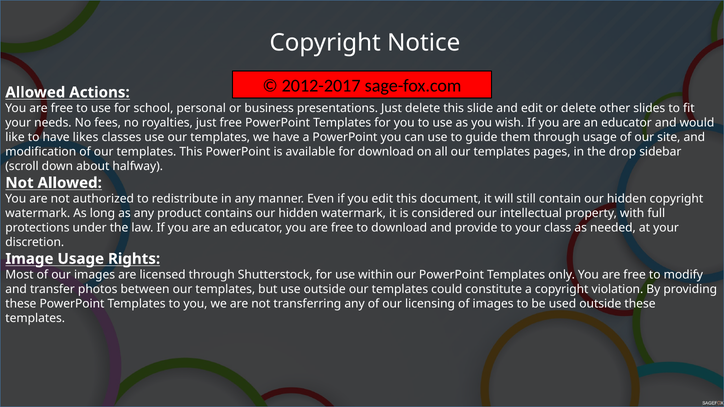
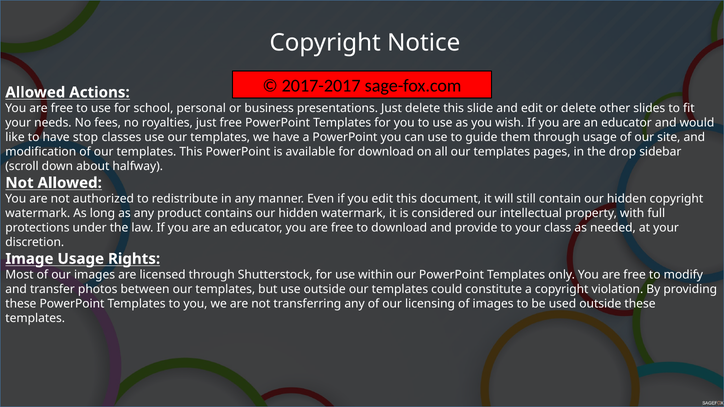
2012-2017: 2012-2017 -> 2017-2017
likes: likes -> stop
